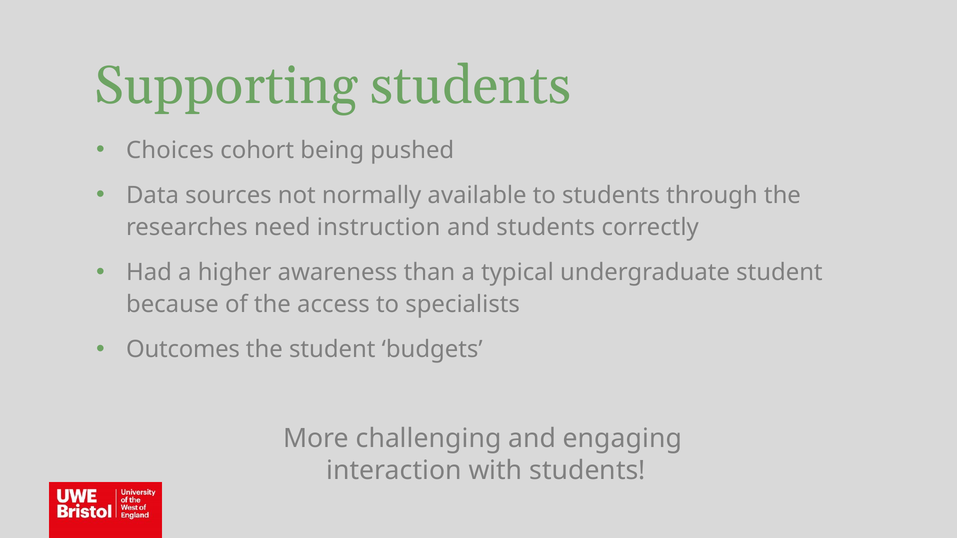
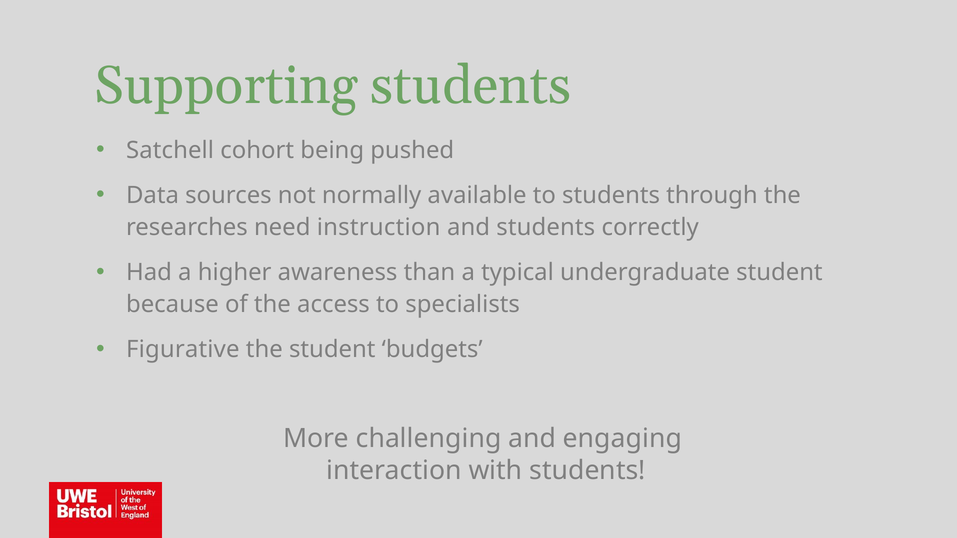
Choices: Choices -> Satchell
Outcomes: Outcomes -> Figurative
